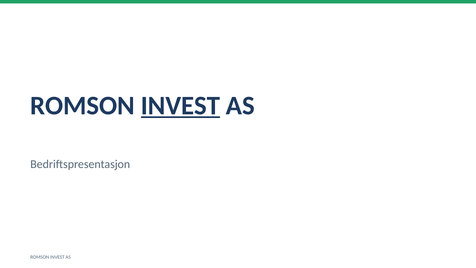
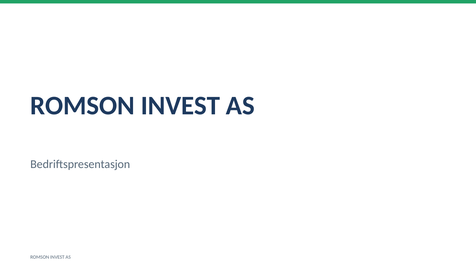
INVEST at (180, 106) underline: present -> none
